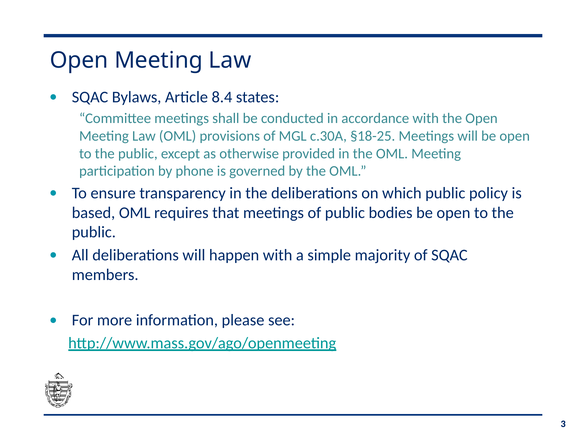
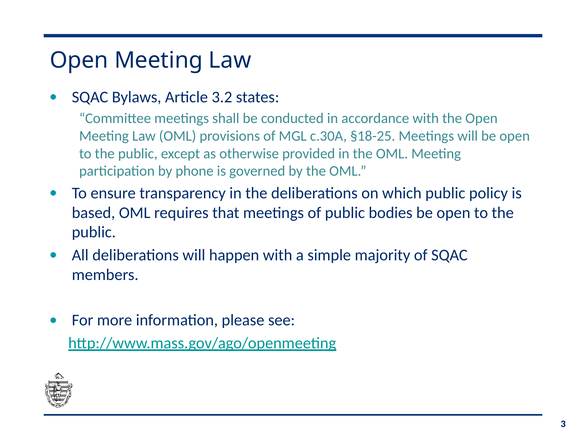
8.4: 8.4 -> 3.2
